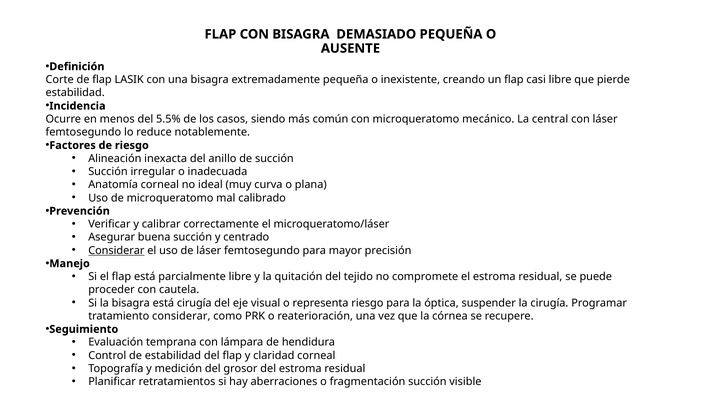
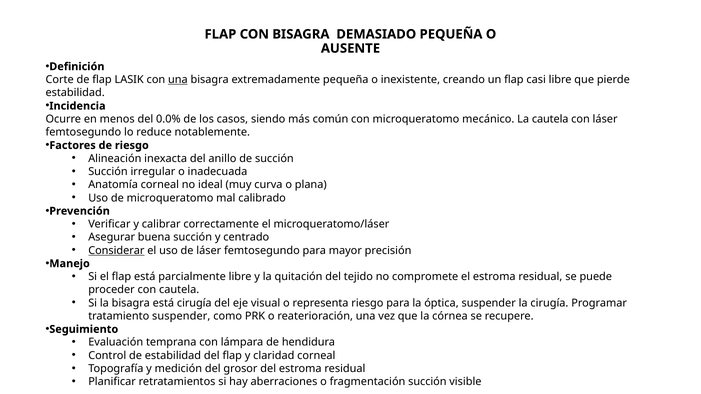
una at (178, 80) underline: none -> present
5.5%: 5.5% -> 0.0%
La central: central -> cautela
tratamiento considerar: considerar -> suspender
